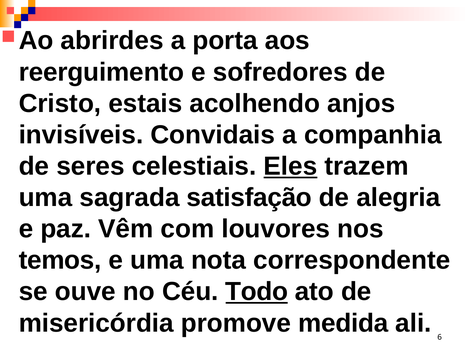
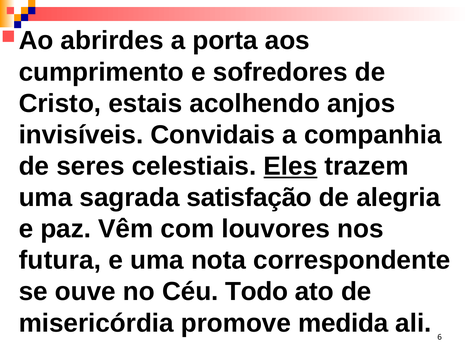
reerguimento: reerguimento -> cumprimento
temos: temos -> futura
Todo underline: present -> none
